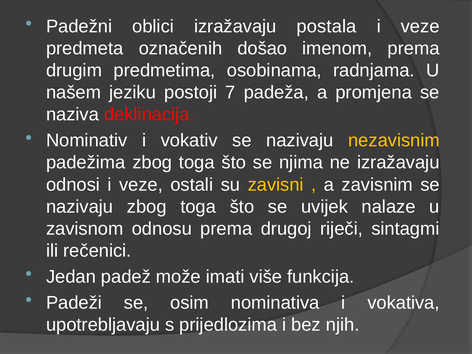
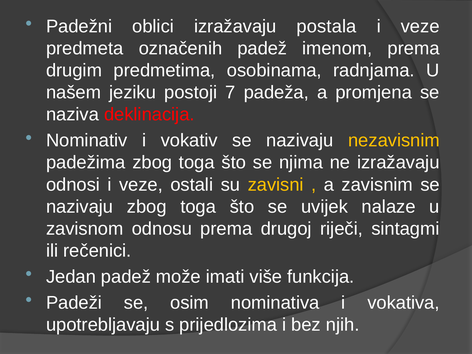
označenih došao: došao -> padež
